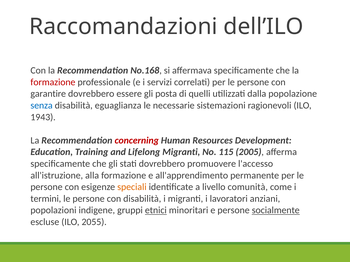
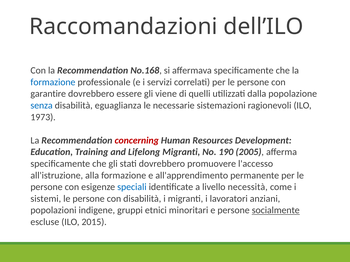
formazione at (53, 82) colour: red -> blue
posta: posta -> viene
1943: 1943 -> 1973
115: 115 -> 190
speciali colour: orange -> blue
comunità: comunità -> necessità
termini: termini -> sistemi
etnici underline: present -> none
2055: 2055 -> 2015
